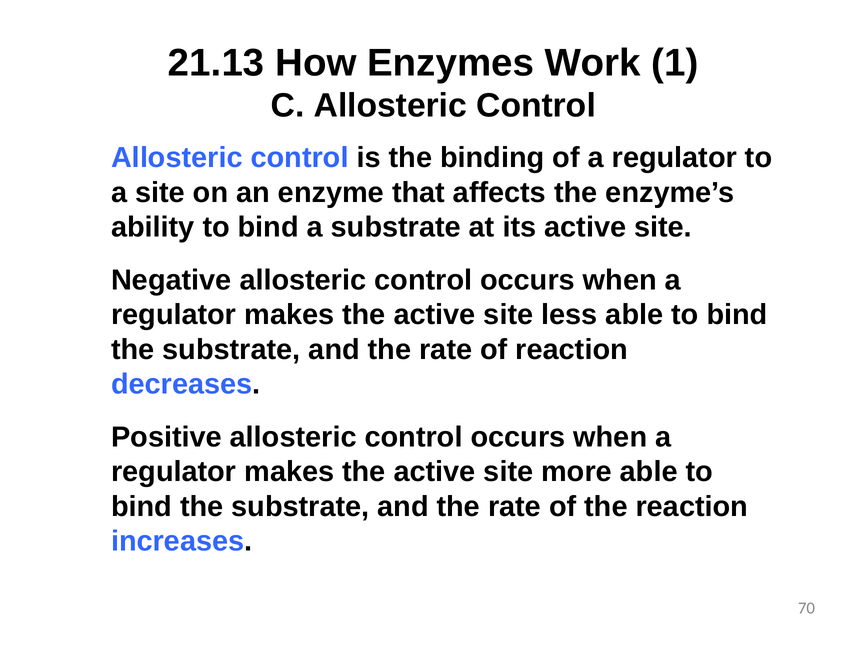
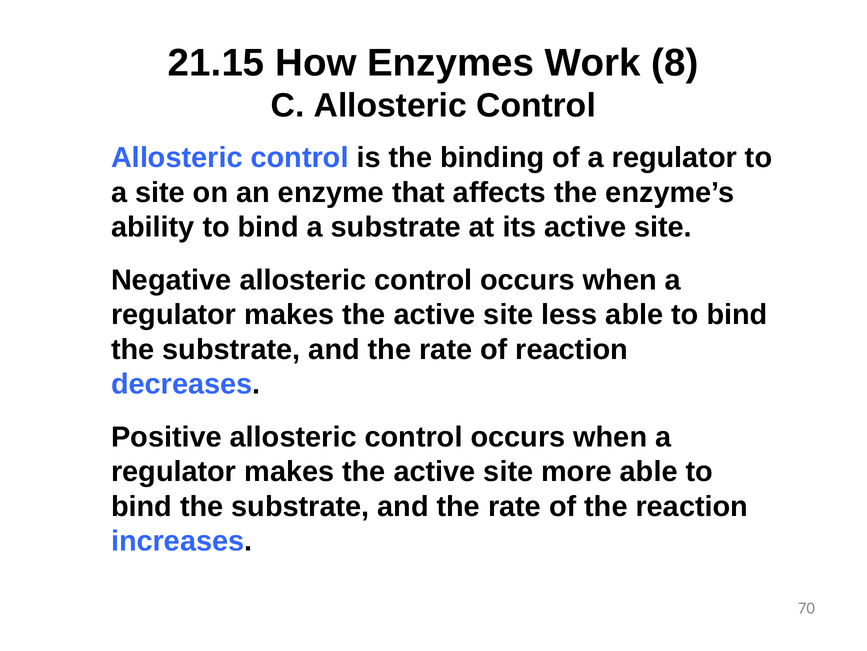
21.13: 21.13 -> 21.15
1: 1 -> 8
